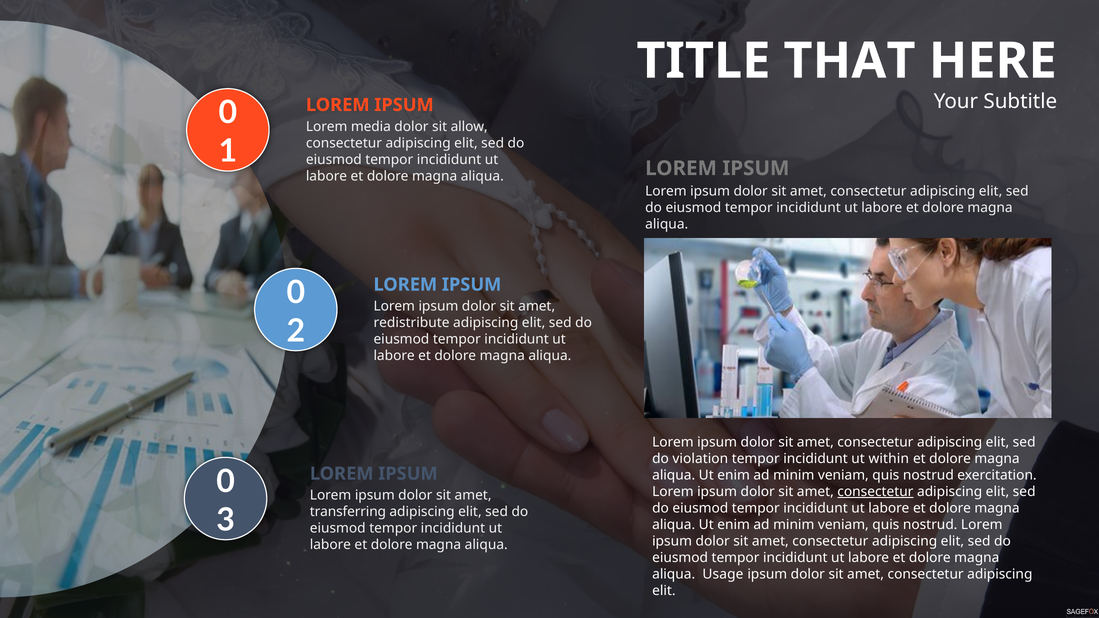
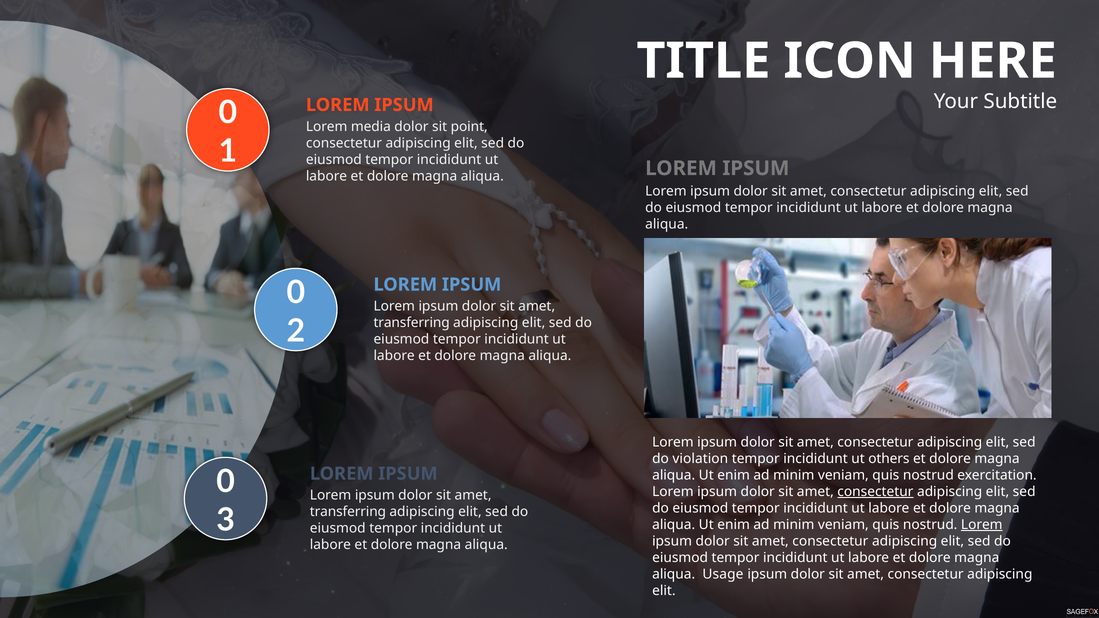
THAT: THAT -> ICON
allow: allow -> point
redistribute at (412, 323): redistribute -> transferring
within: within -> others
Lorem at (982, 525) underline: none -> present
